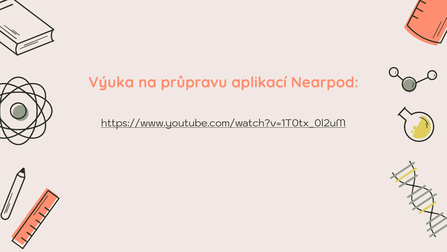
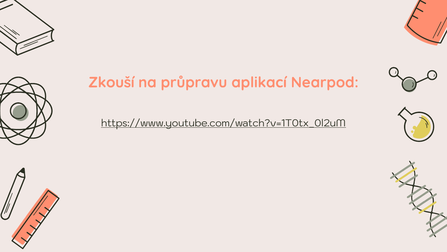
Výuka: Výuka -> Zkouší
